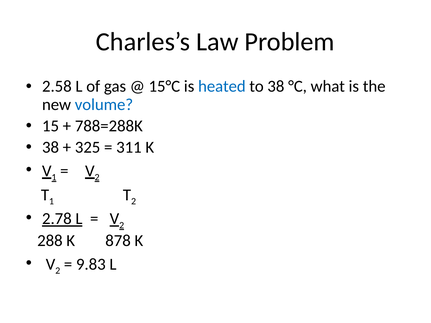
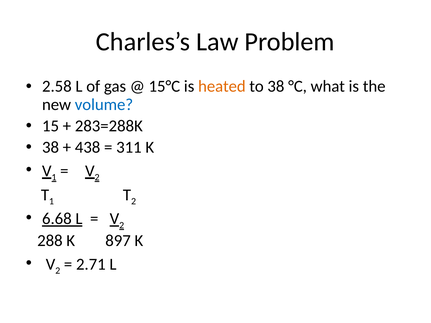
heated colour: blue -> orange
788=288K: 788=288K -> 283=288K
325: 325 -> 438
2.78: 2.78 -> 6.68
878: 878 -> 897
9.83: 9.83 -> 2.71
